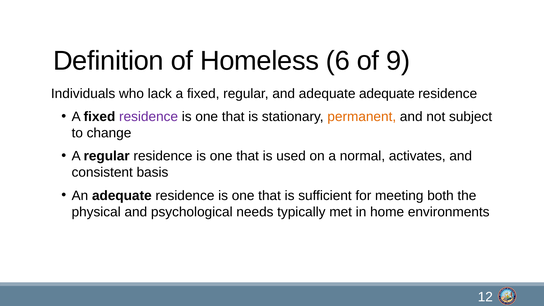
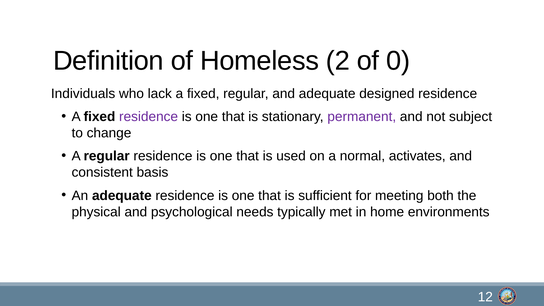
6: 6 -> 2
9: 9 -> 0
adequate adequate: adequate -> designed
permanent colour: orange -> purple
